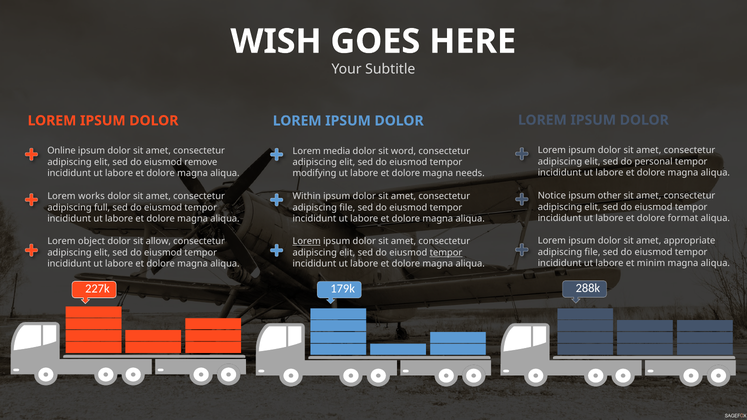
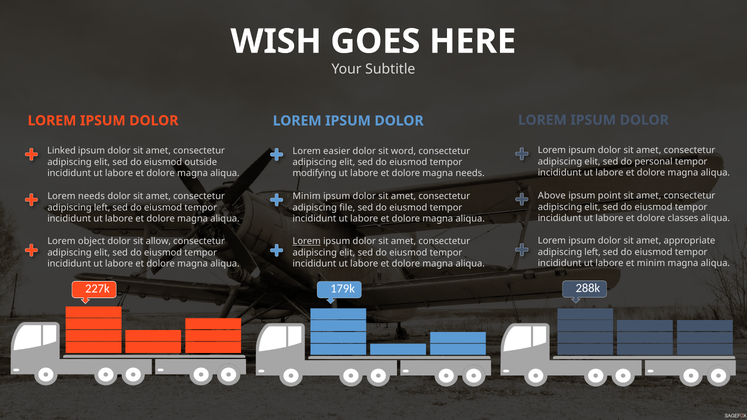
Online: Online -> Linked
media: media -> easier
remove: remove -> outside
Notice: Notice -> Above
other: other -> point
Lorem works: works -> needs
Within at (307, 196): Within -> Minim
full at (102, 208): full -> left
format: format -> classes
file at (592, 252): file -> left
tempor at (446, 253) underline: present -> none
